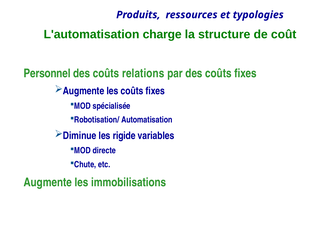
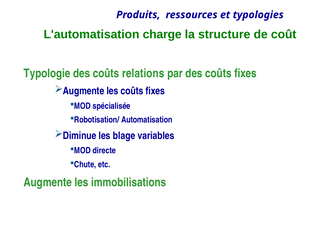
Personnel: Personnel -> Typologie
rigide: rigide -> blage
